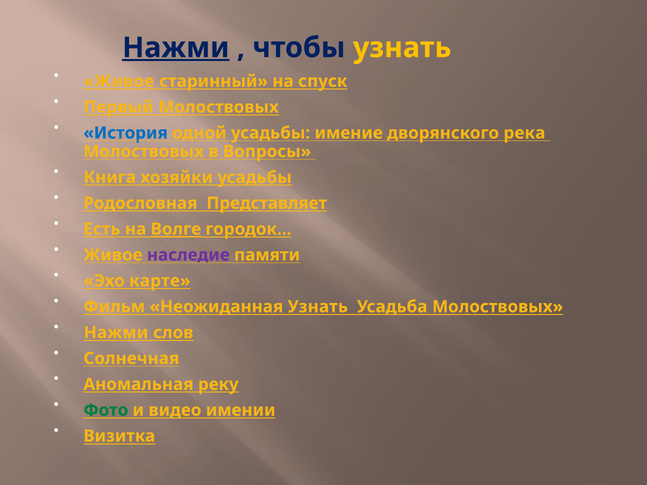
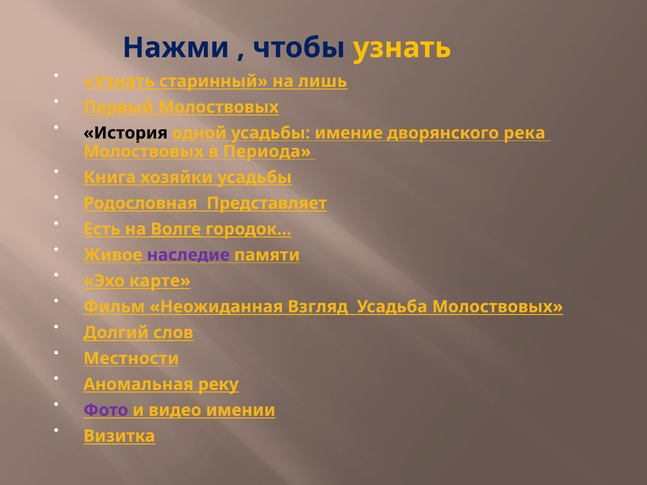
Нажми at (176, 48) underline: present -> none
Живое at (119, 81): Живое -> Узнать
спуск: спуск -> лишь
История colour: blue -> black
Вопросы: Вопросы -> Периода
Неожиданная Узнать: Узнать -> Взгляд
Нажми at (116, 333): Нажми -> Долгий
Солнечная: Солнечная -> Местности
Фото colour: green -> purple
